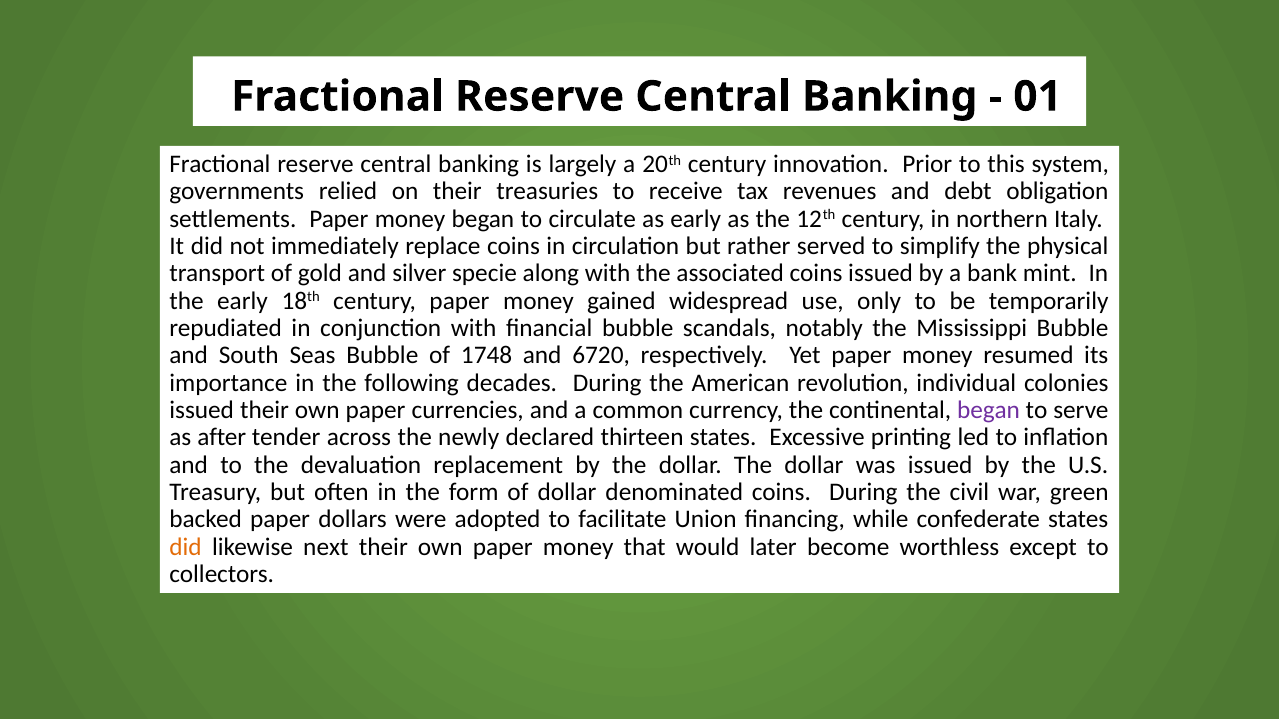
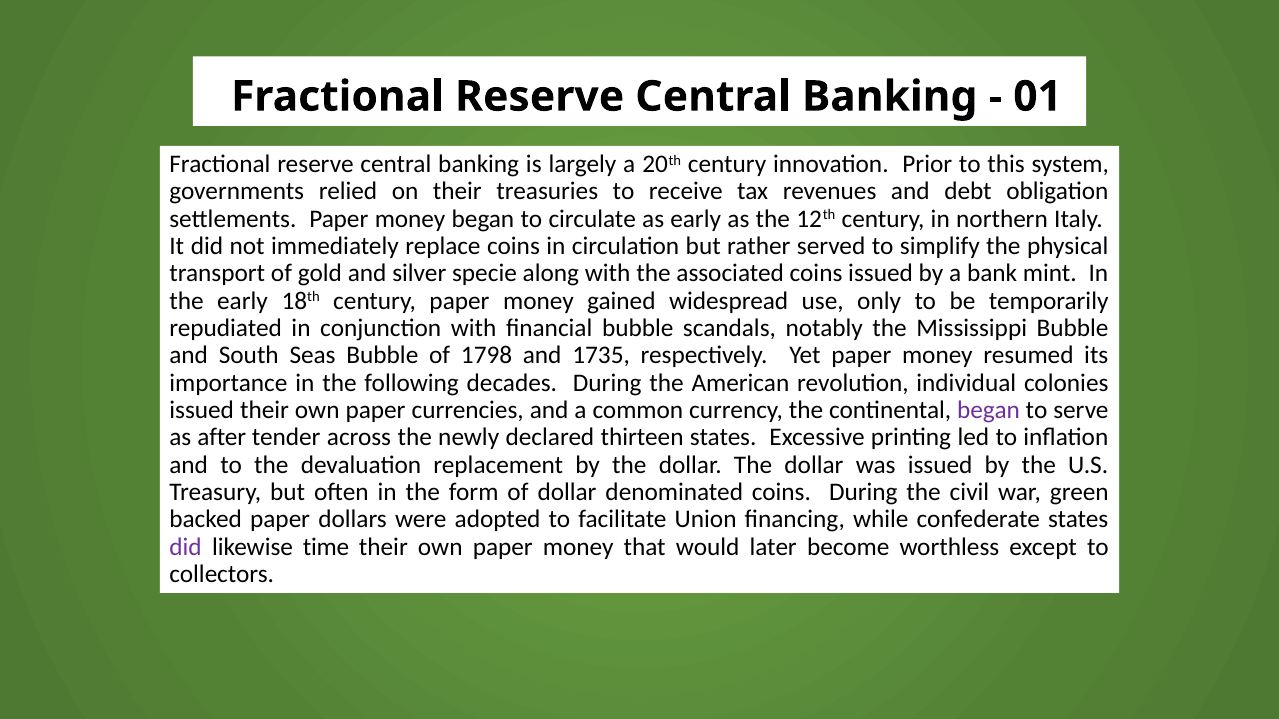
1748: 1748 -> 1798
6720: 6720 -> 1735
did at (186, 547) colour: orange -> purple
next: next -> time
